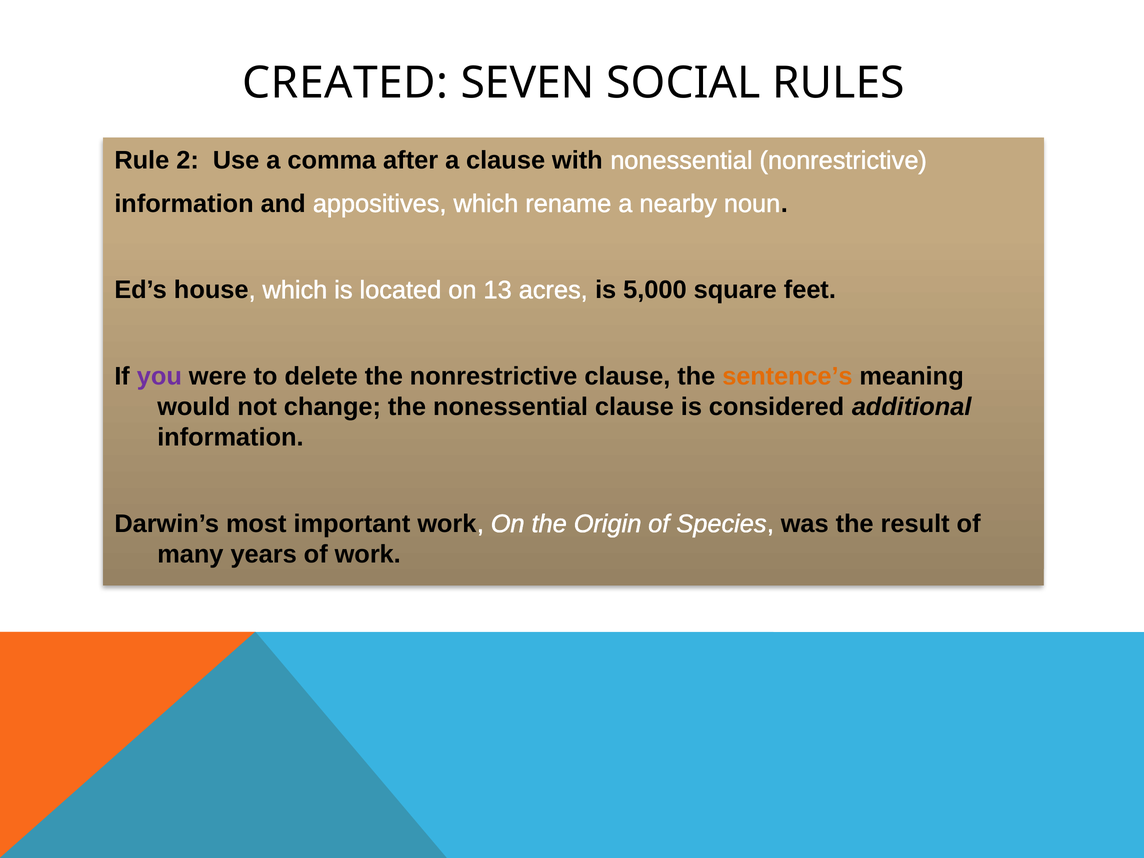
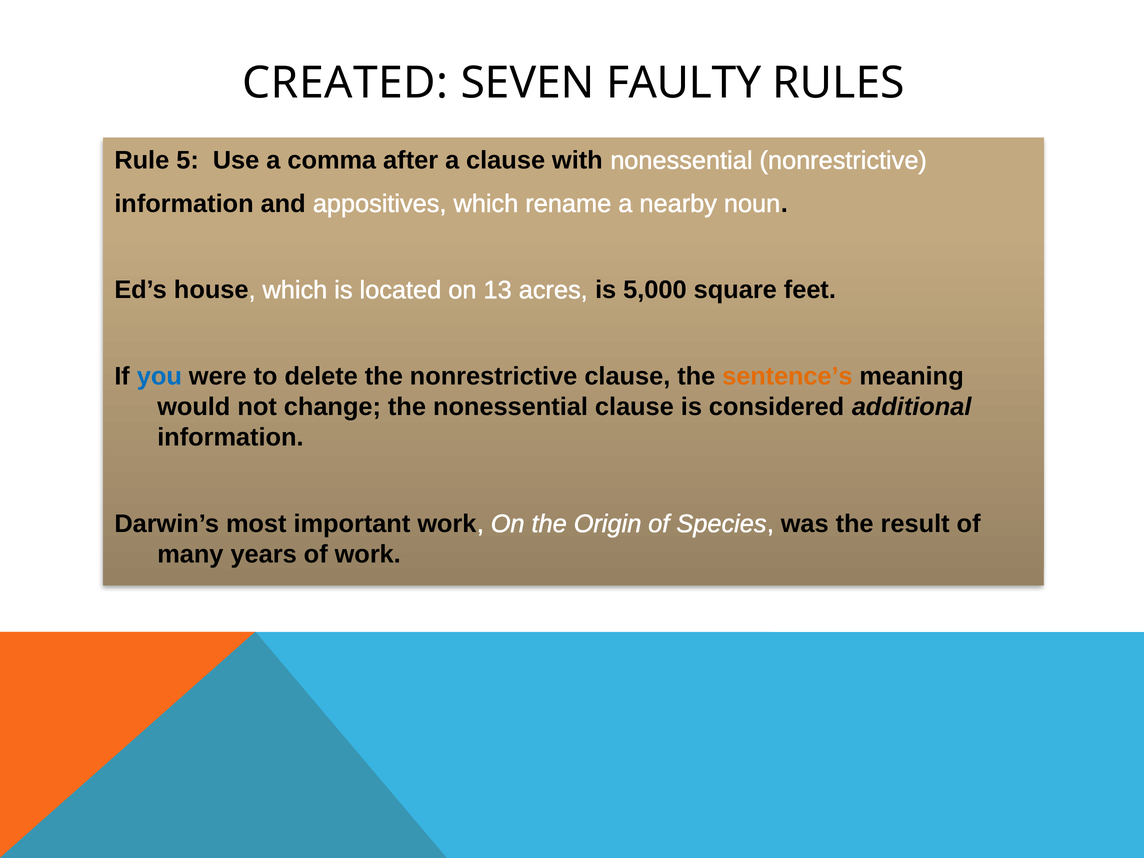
SOCIAL: SOCIAL -> FAULTY
2: 2 -> 5
you colour: purple -> blue
